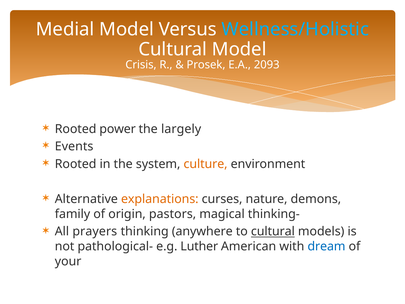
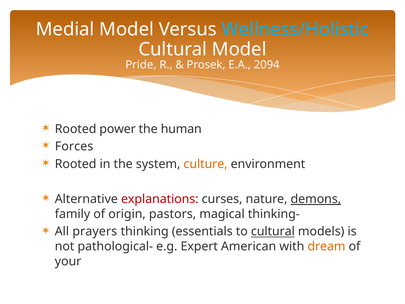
Crisis: Crisis -> Pride
2093: 2093 -> 2094
largely: largely -> human
Events: Events -> Forces
explanations colour: orange -> red
demons underline: none -> present
anywhere: anywhere -> essentials
Luther: Luther -> Expert
dream colour: blue -> orange
